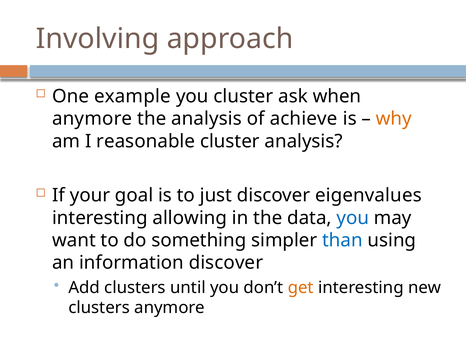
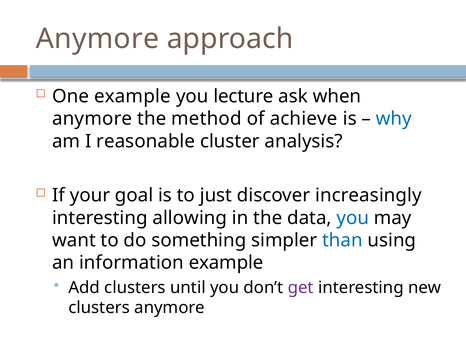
Involving at (98, 39): Involving -> Anymore
you cluster: cluster -> lecture
the analysis: analysis -> method
why colour: orange -> blue
eigenvalues: eigenvalues -> increasingly
information discover: discover -> example
get colour: orange -> purple
